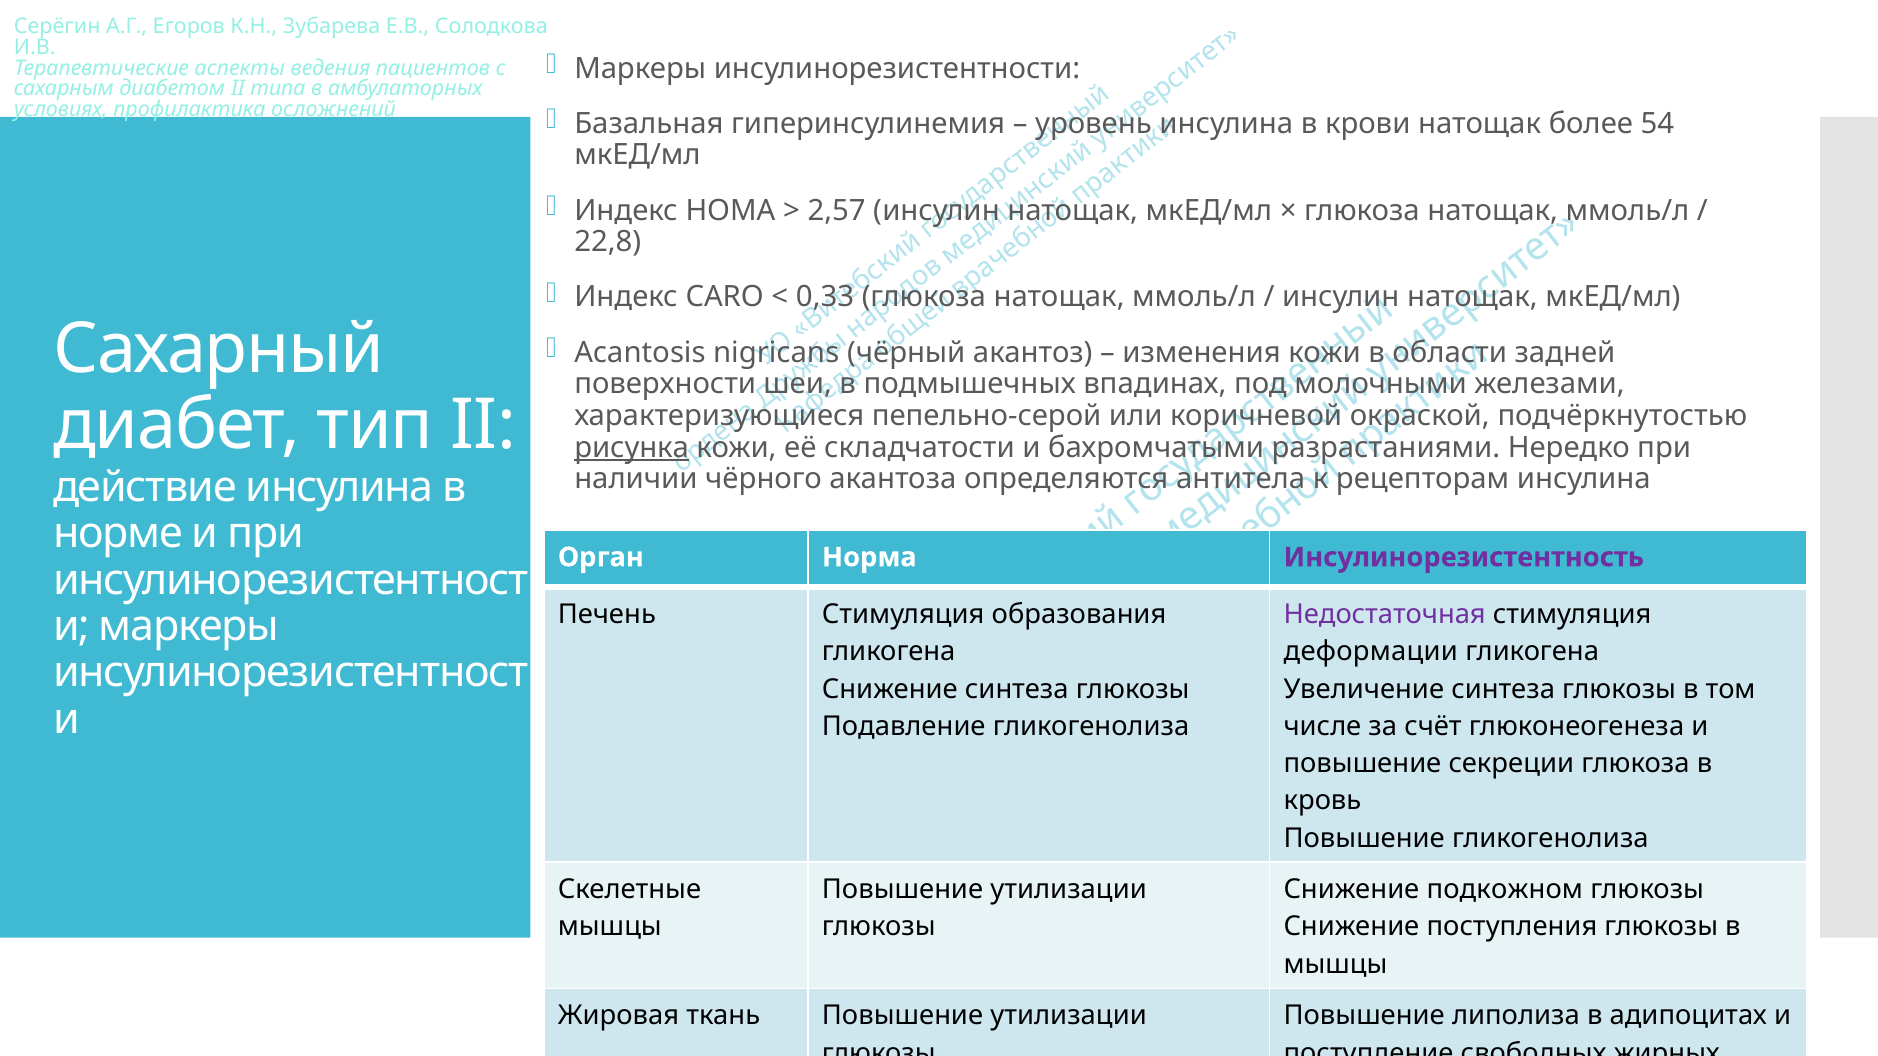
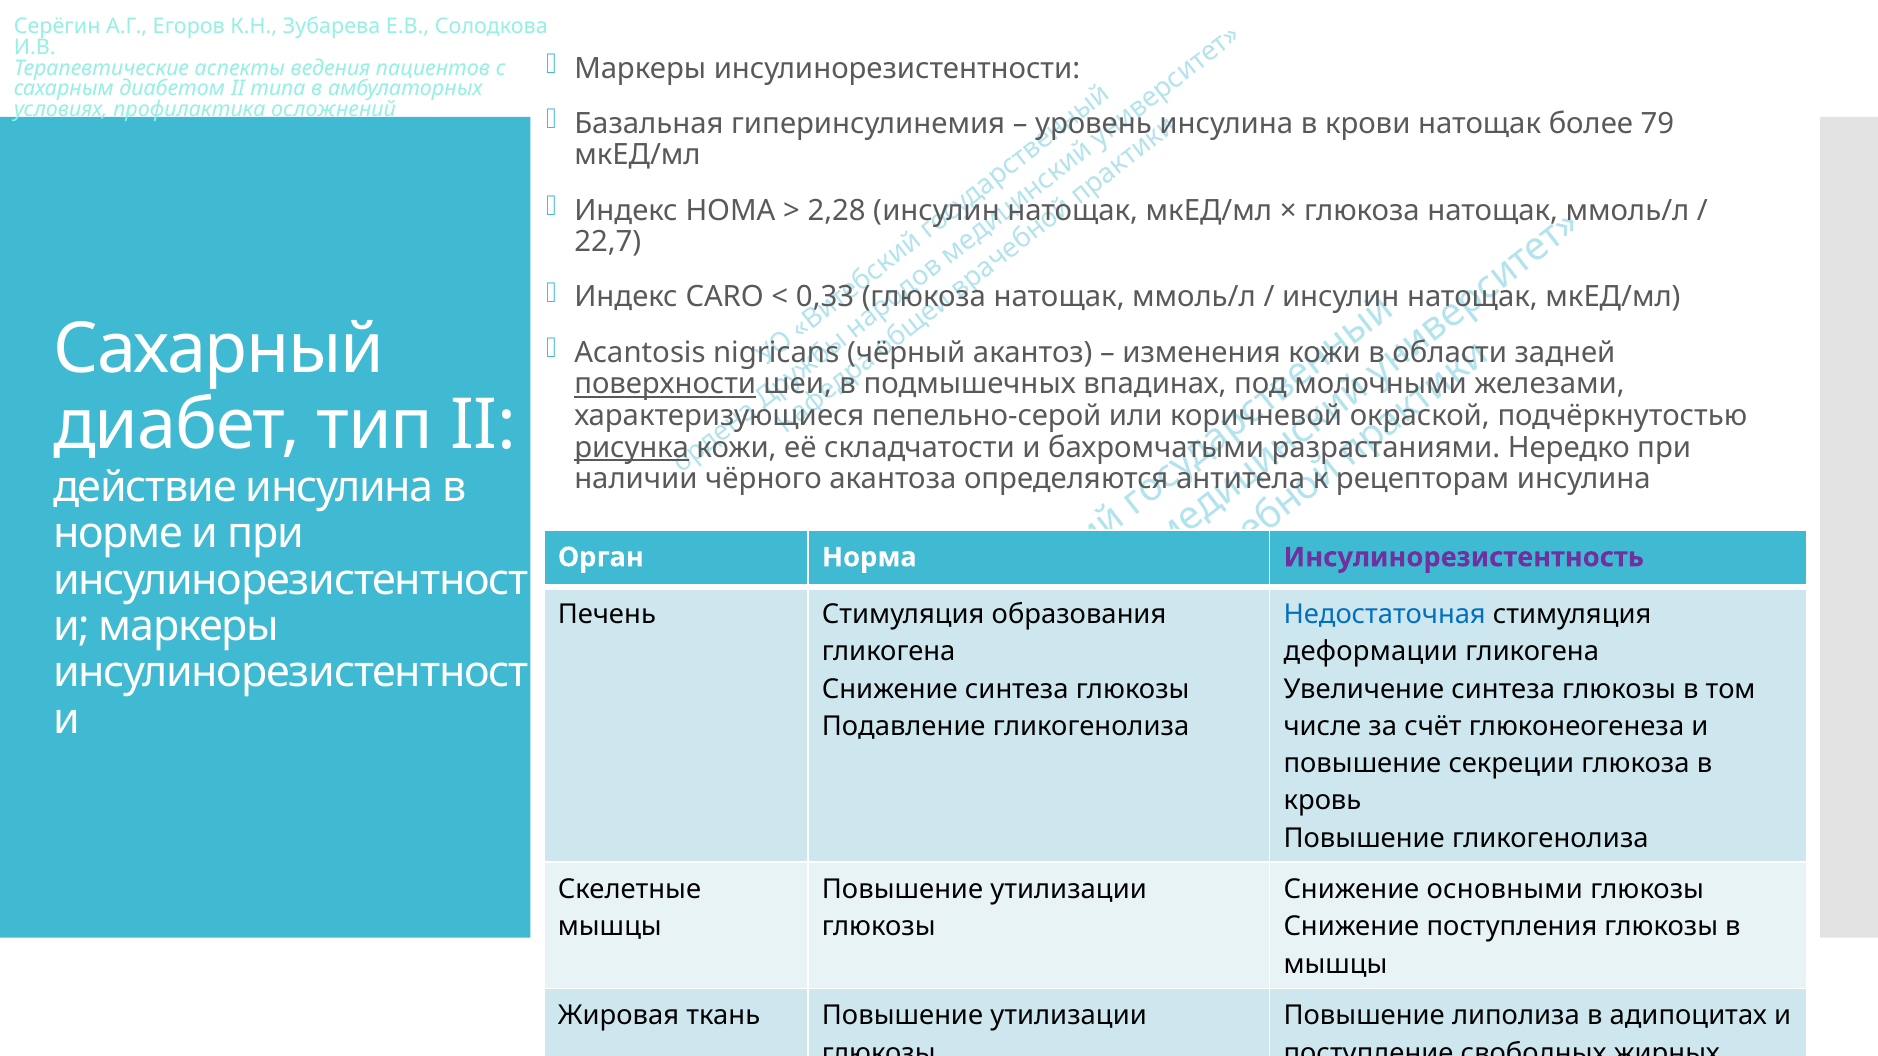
54: 54 -> 79
2,57: 2,57 -> 2,28
22,8: 22,8 -> 22,7
поверхности underline: none -> present
Недостаточная colour: purple -> blue
подкожном: подкожном -> основными
